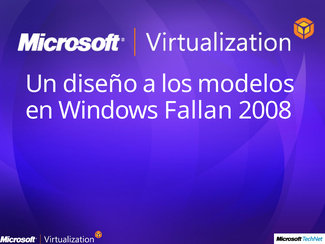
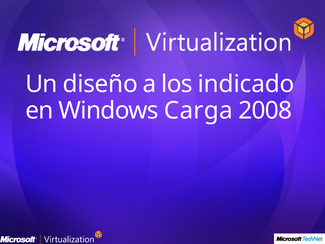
modelos: modelos -> indicado
Fallan: Fallan -> Carga
